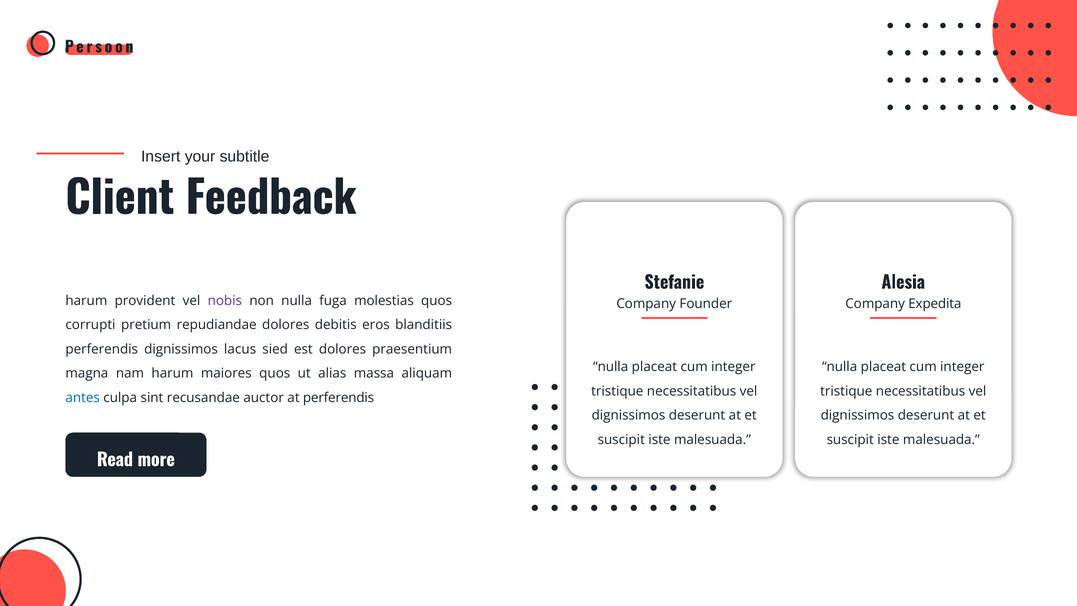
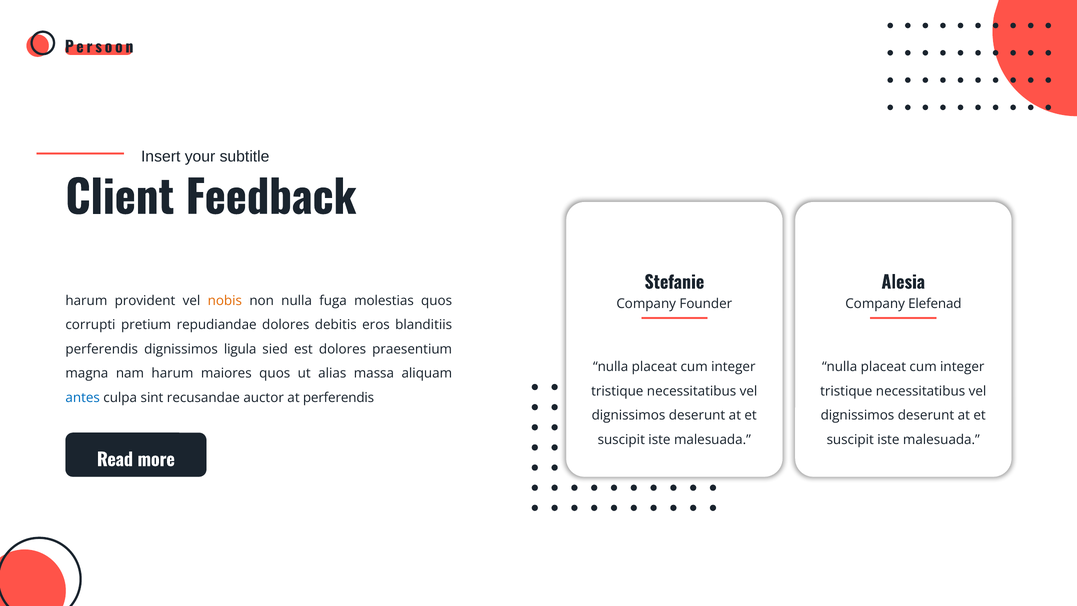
nobis colour: purple -> orange
Expedita: Expedita -> Elefenad
lacus: lacus -> ligula
